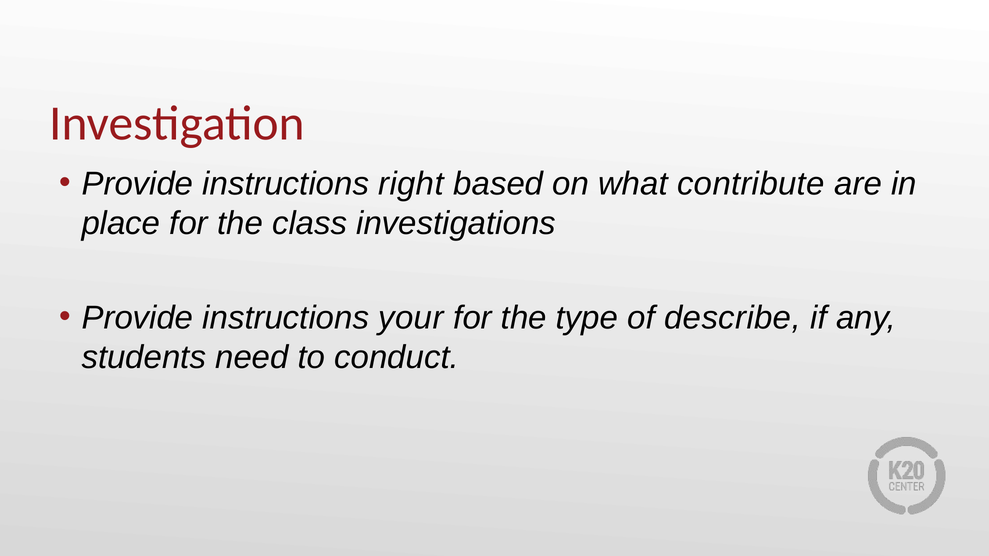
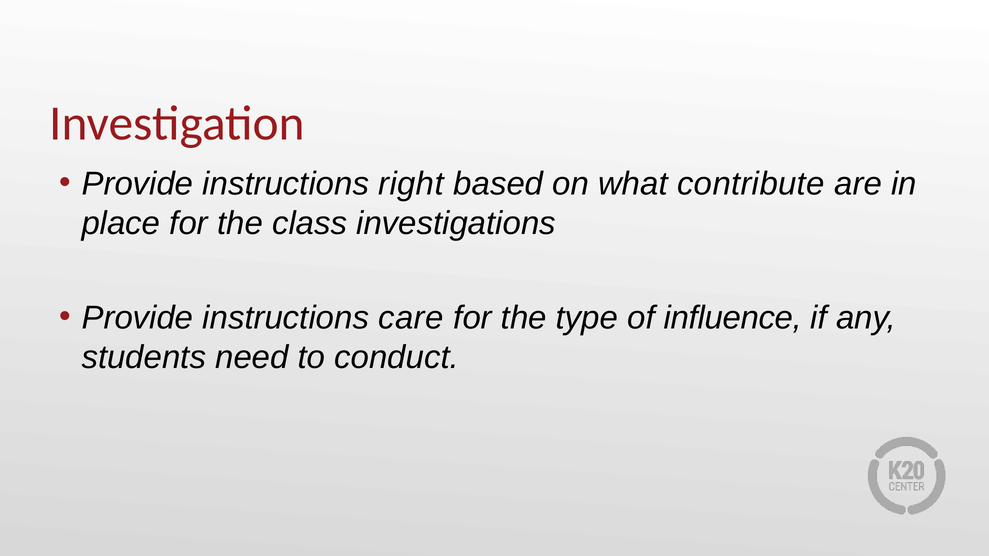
your: your -> care
describe: describe -> influence
